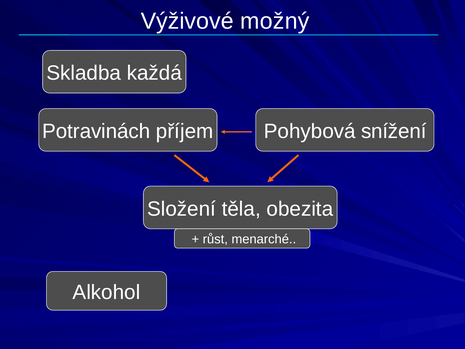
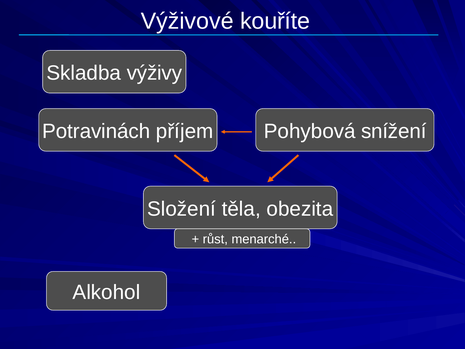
možný: možný -> kouříte
každá: každá -> výživy
